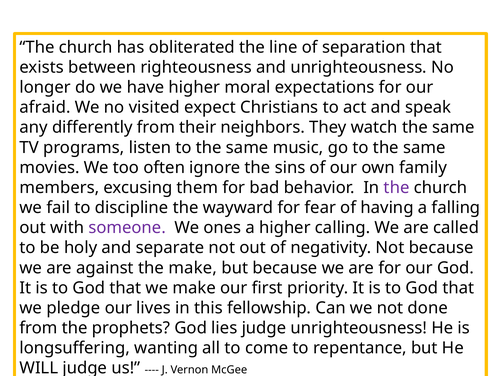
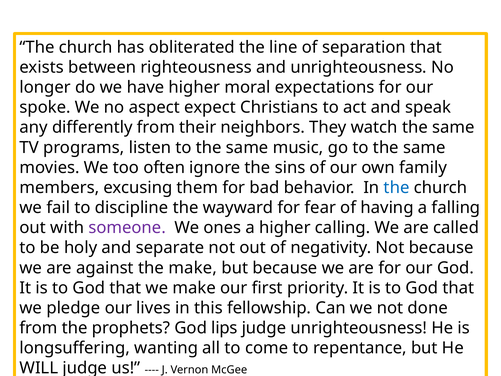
afraid: afraid -> spoke
visited: visited -> aspect
the at (397, 187) colour: purple -> blue
lies: lies -> lips
